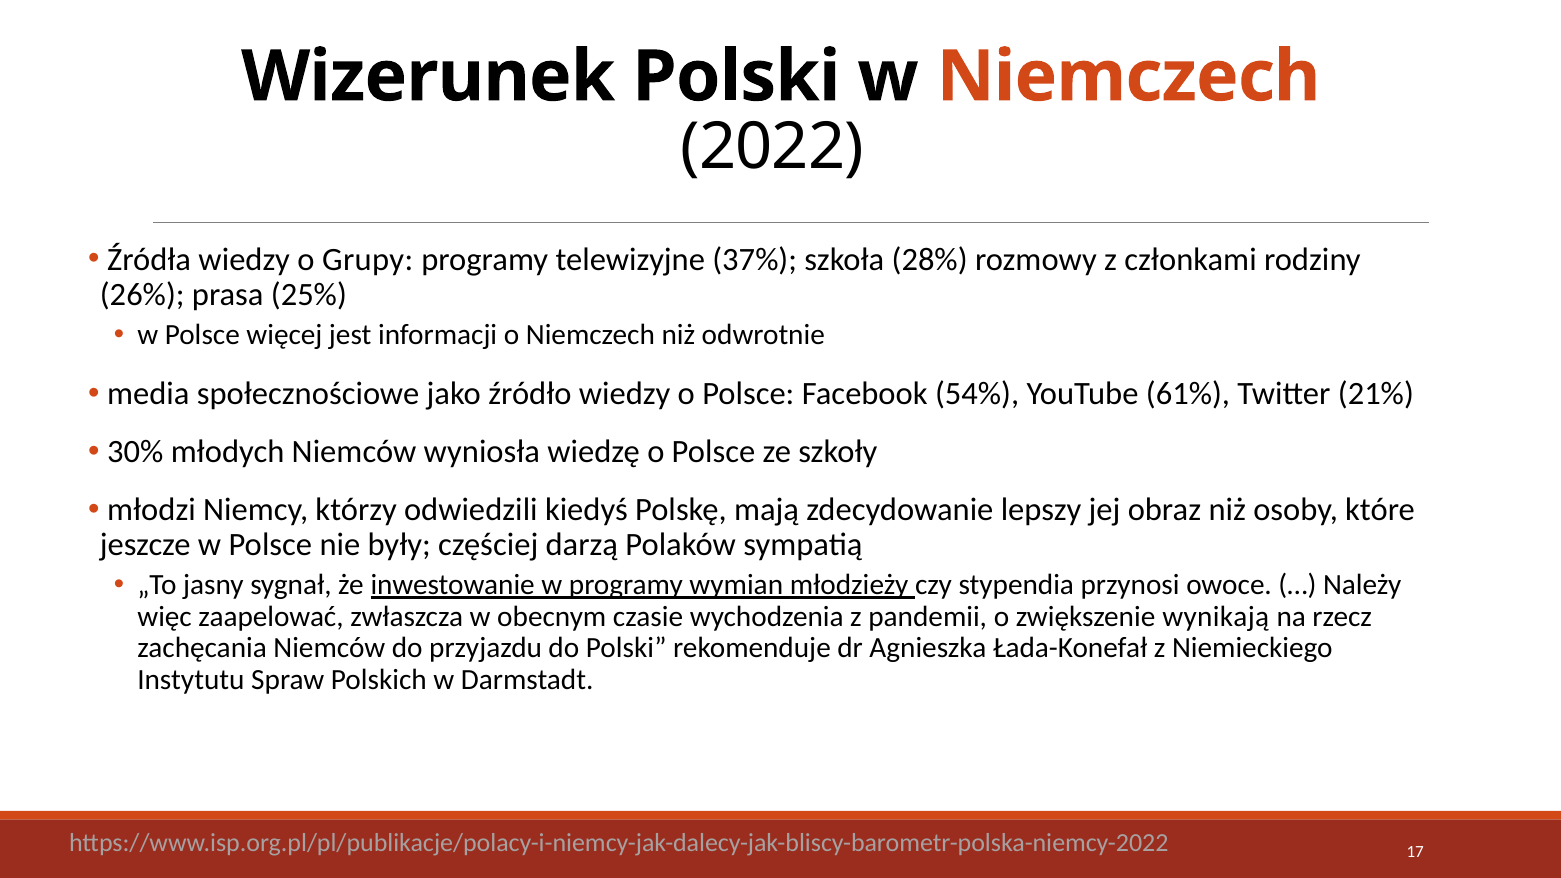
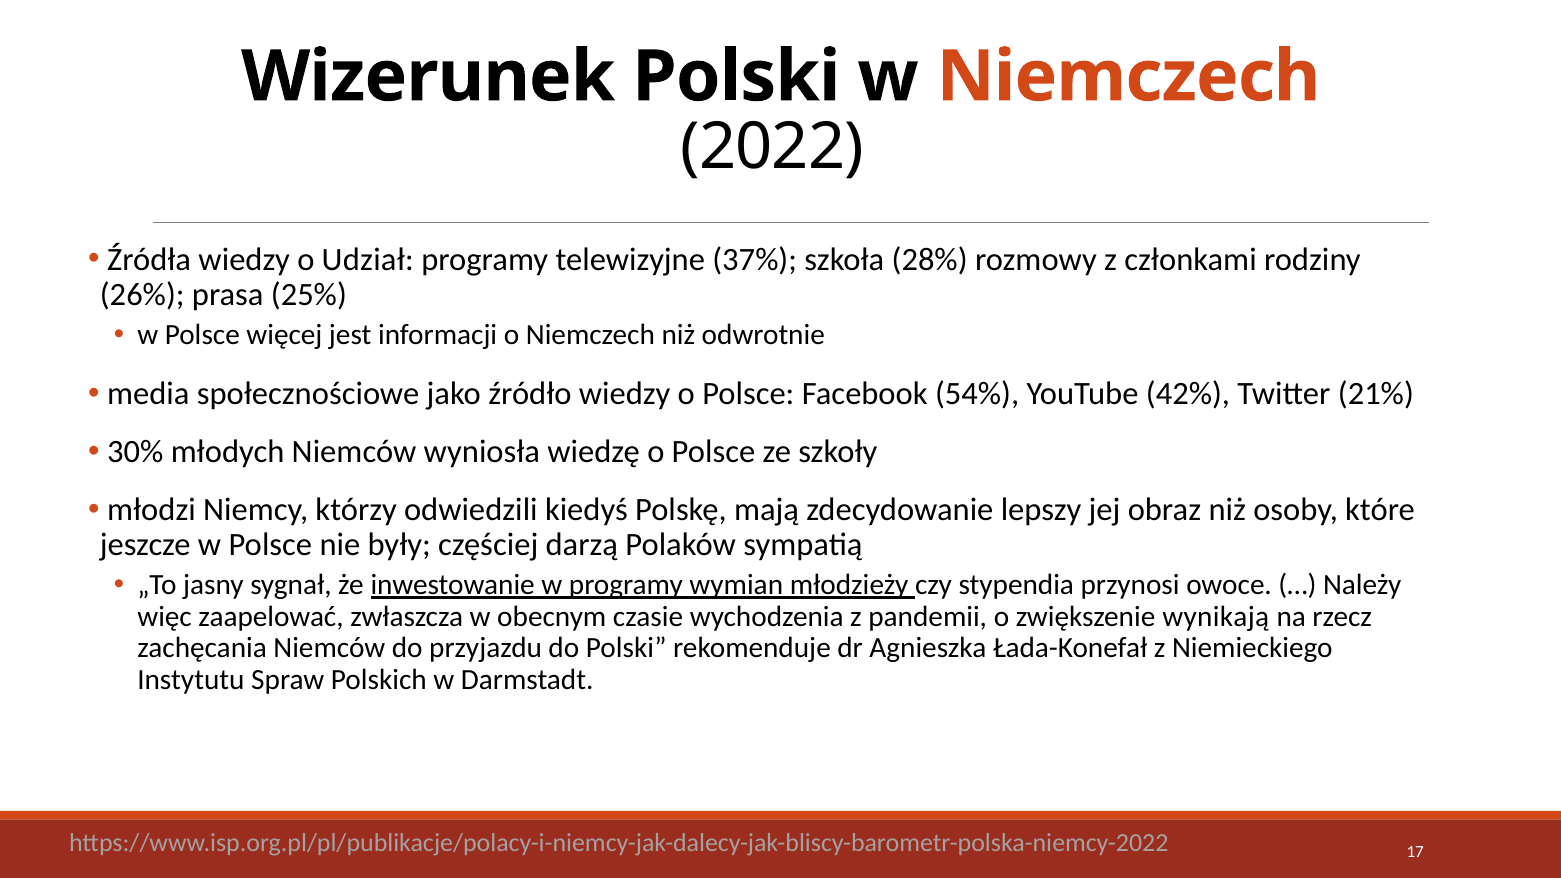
Grupy: Grupy -> Udział
61%: 61% -> 42%
